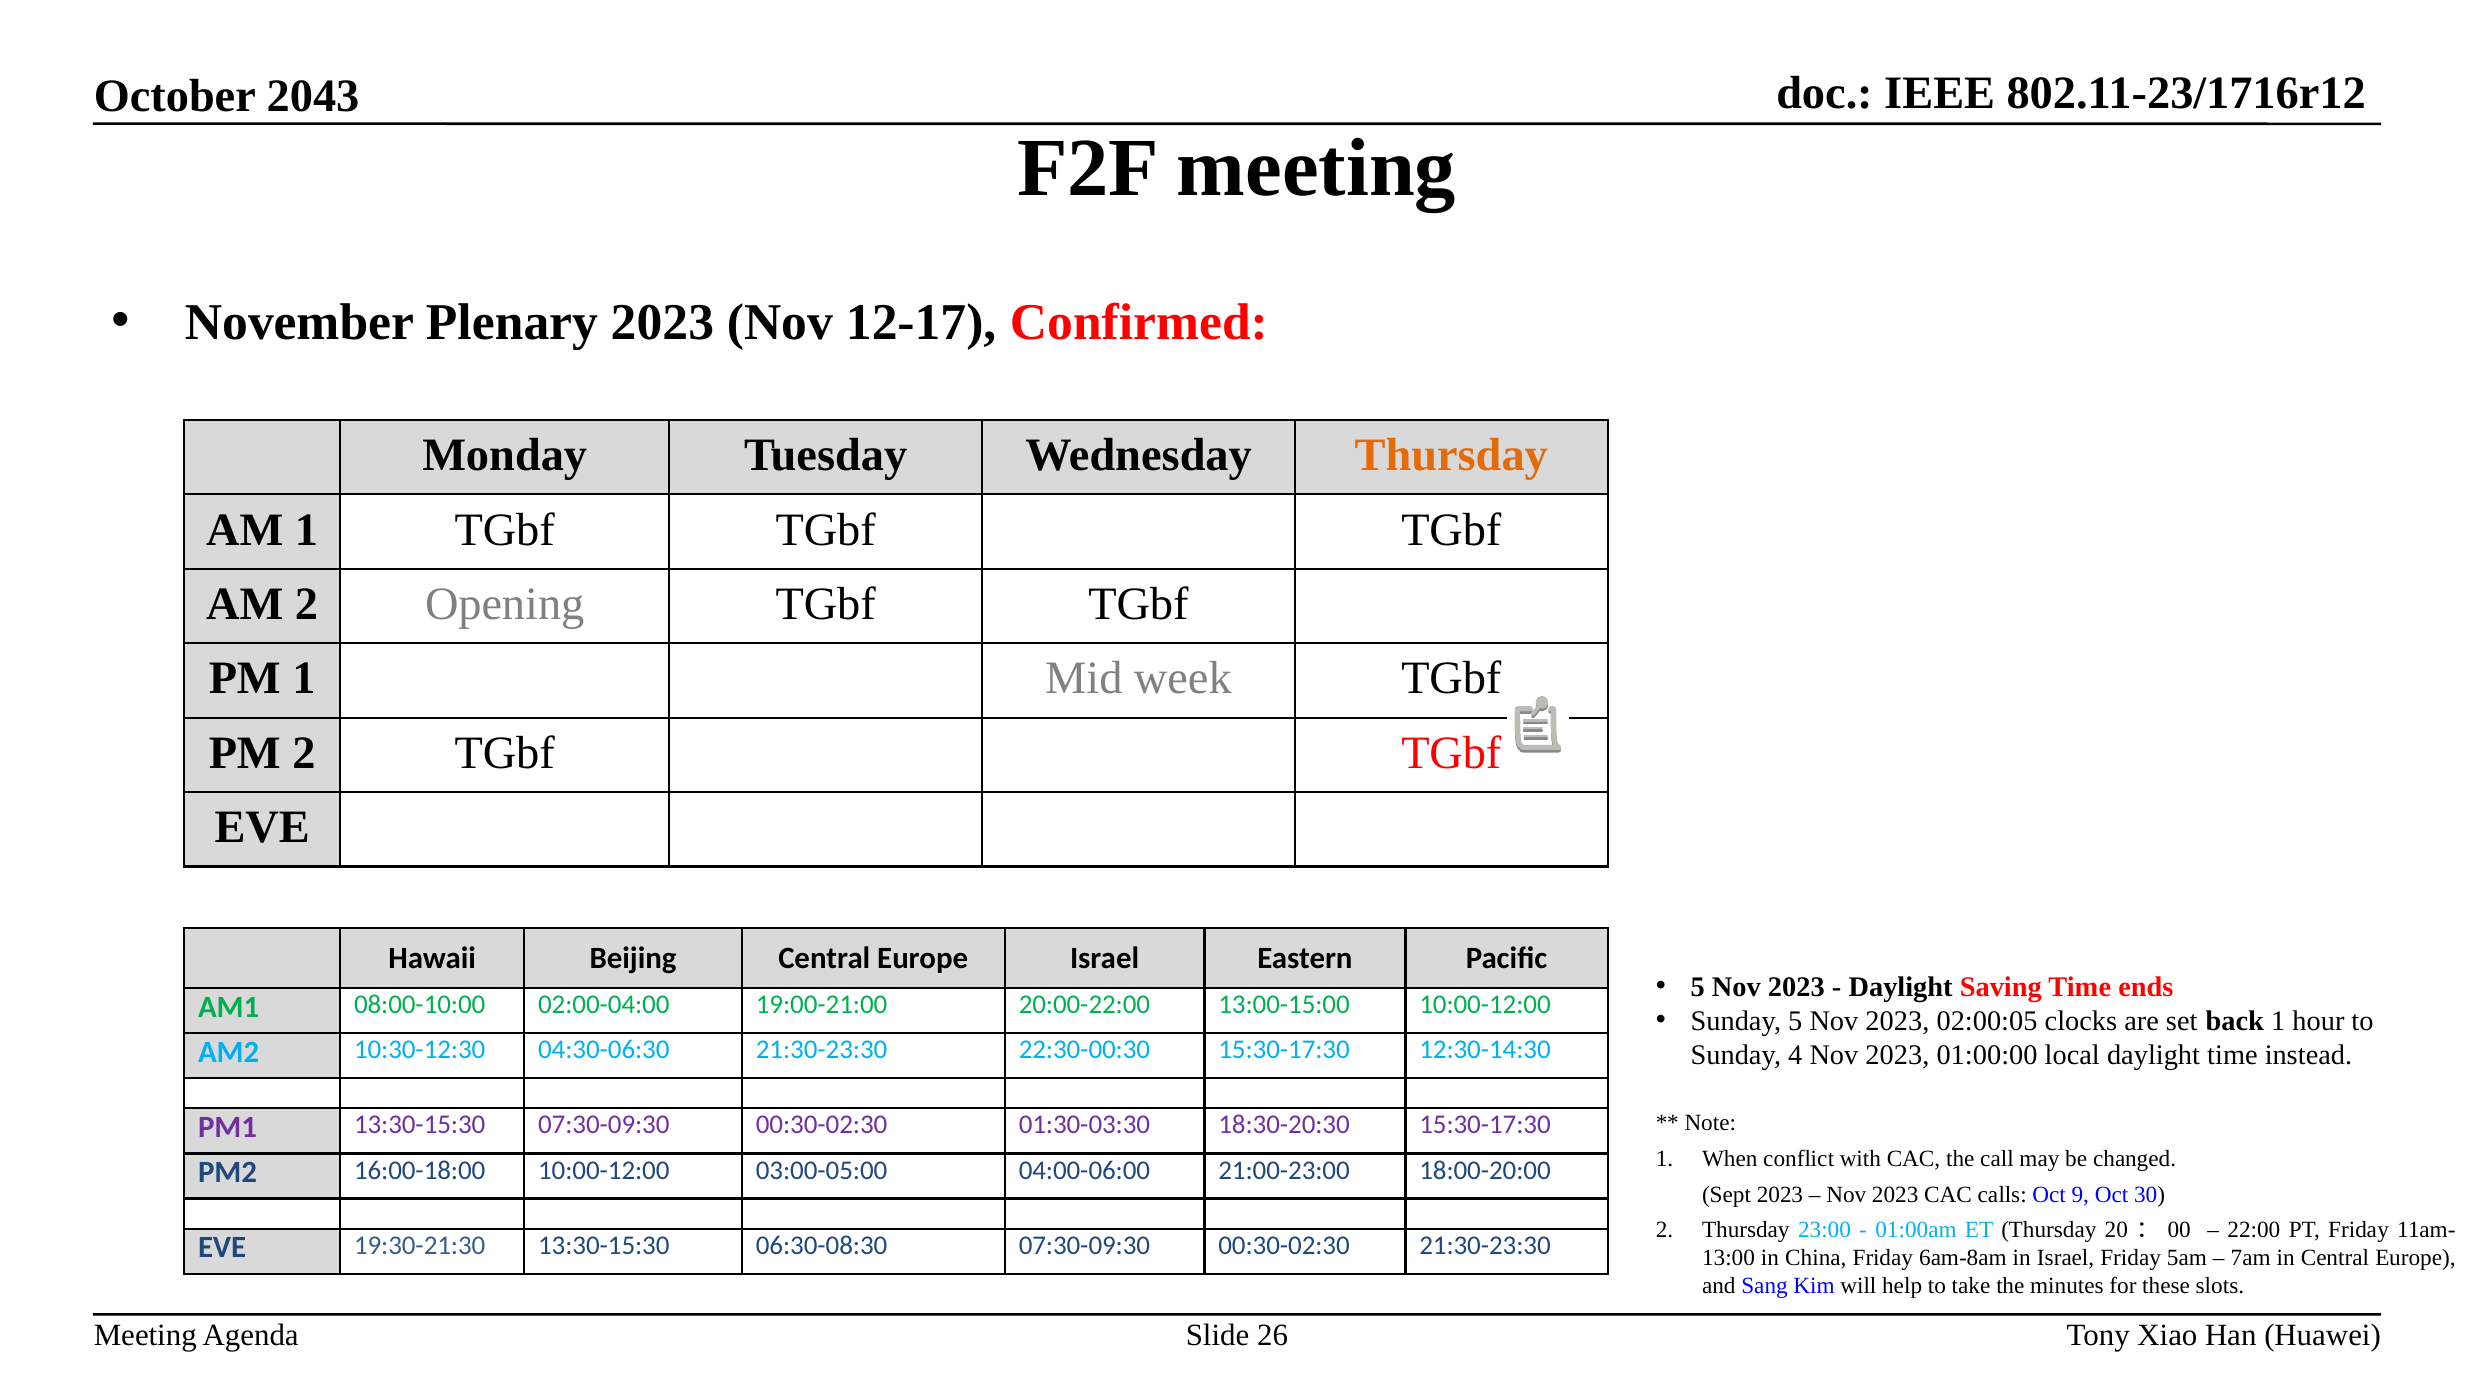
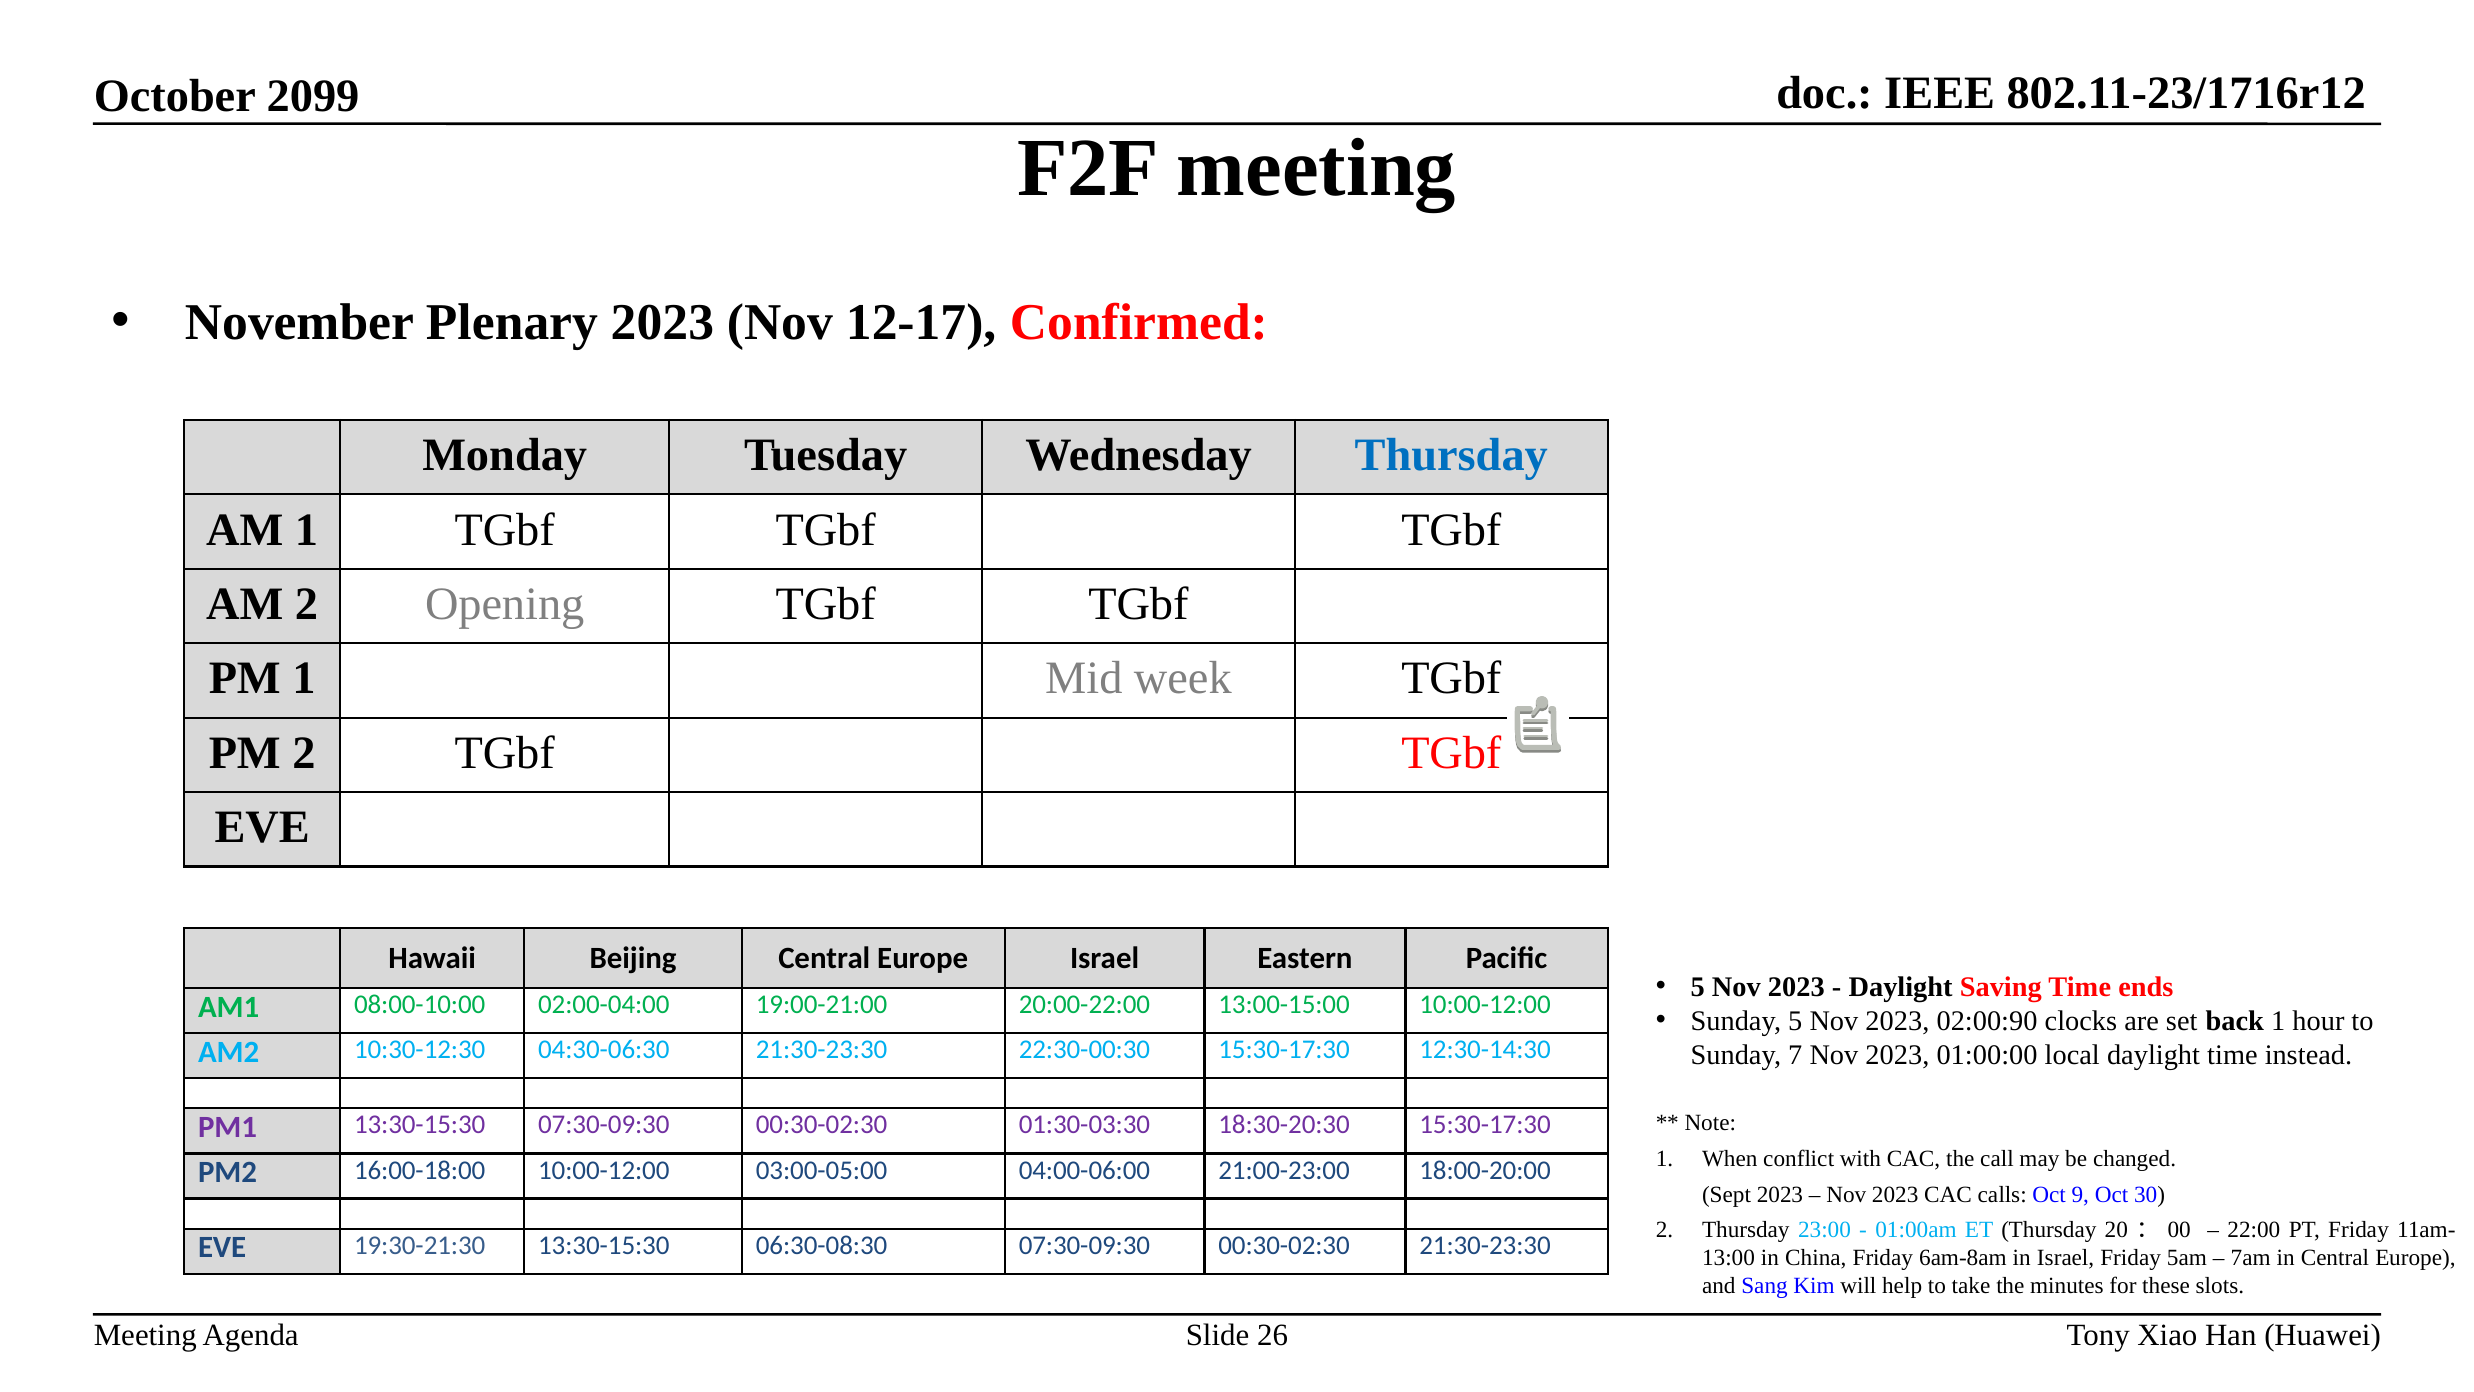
2043: 2043 -> 2099
Thursday at (1451, 455) colour: orange -> blue
02:00:05: 02:00:05 -> 02:00:90
4: 4 -> 7
